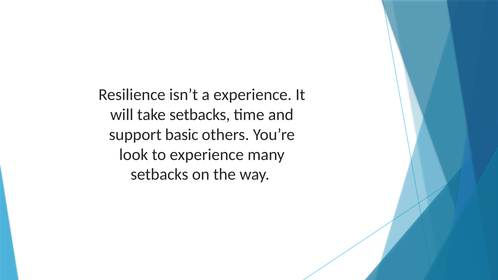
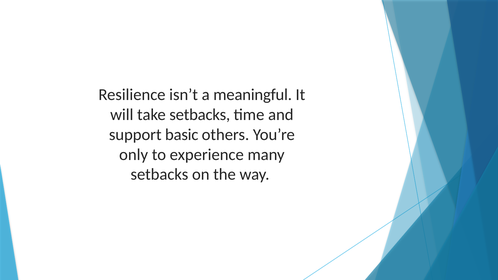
a experience: experience -> meaningful
look: look -> only
